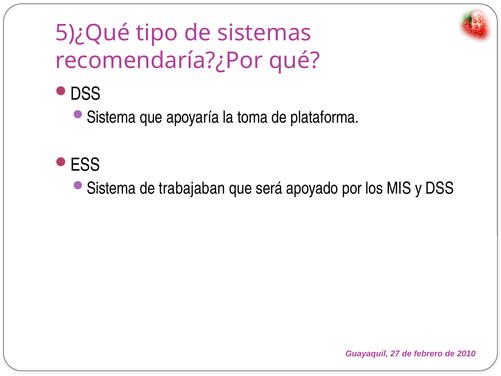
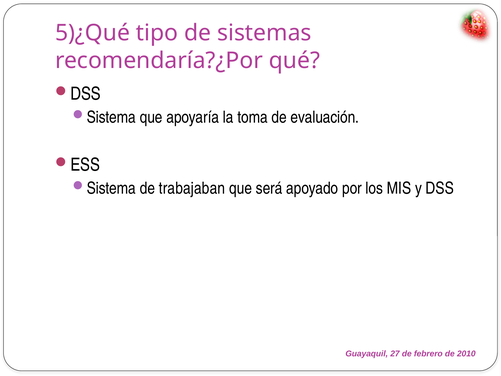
plataforma: plataforma -> evaluación
